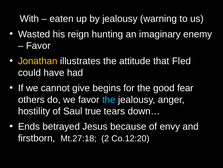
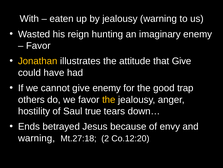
that Fled: Fled -> Give
give begins: begins -> enemy
fear: fear -> trap
the at (109, 99) colour: light blue -> yellow
firstborn at (37, 138): firstborn -> warning
